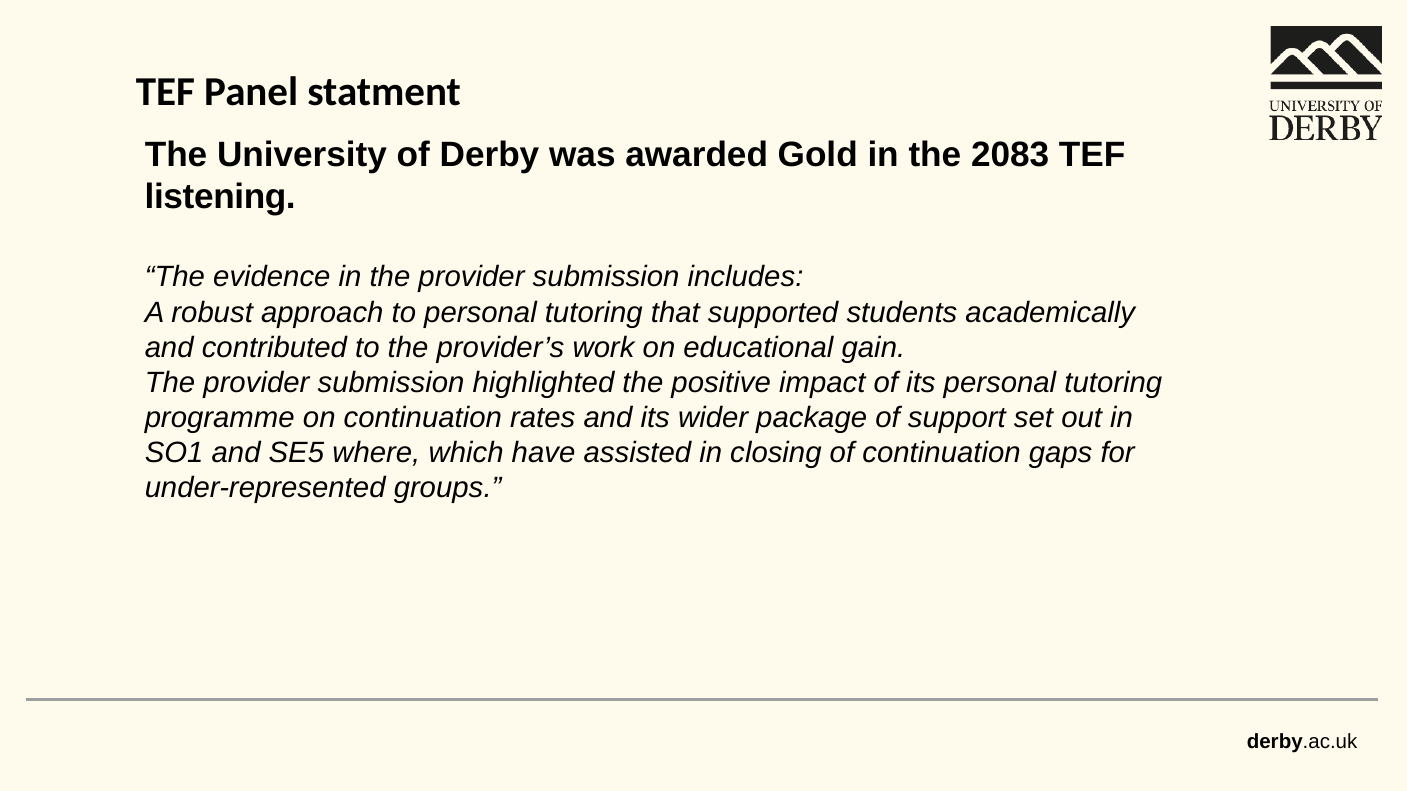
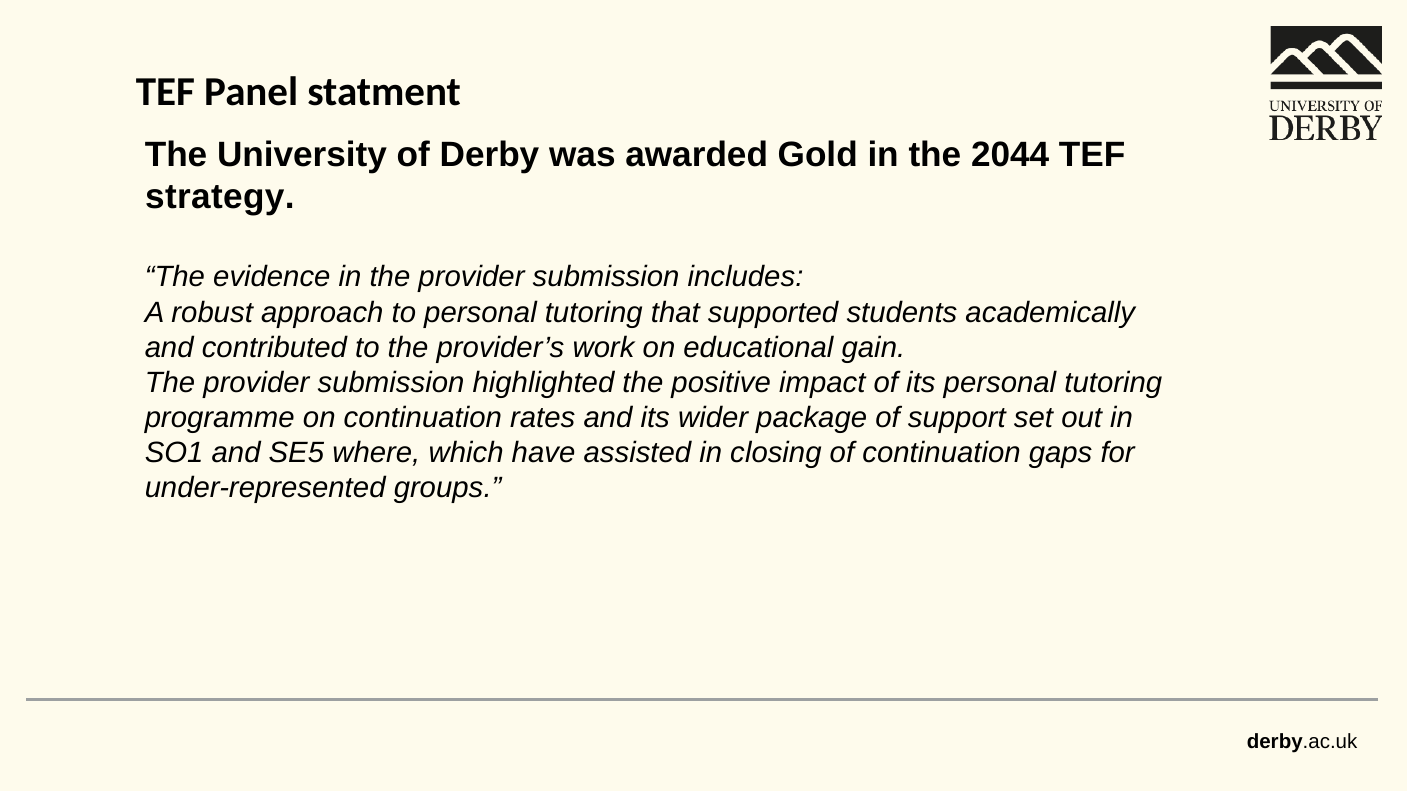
2083: 2083 -> 2044
listening: listening -> strategy
